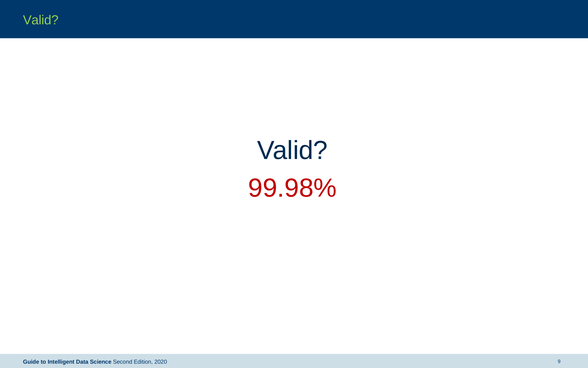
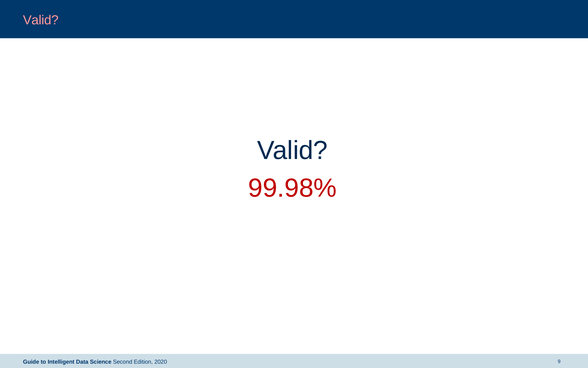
Valid at (41, 20) colour: light green -> pink
